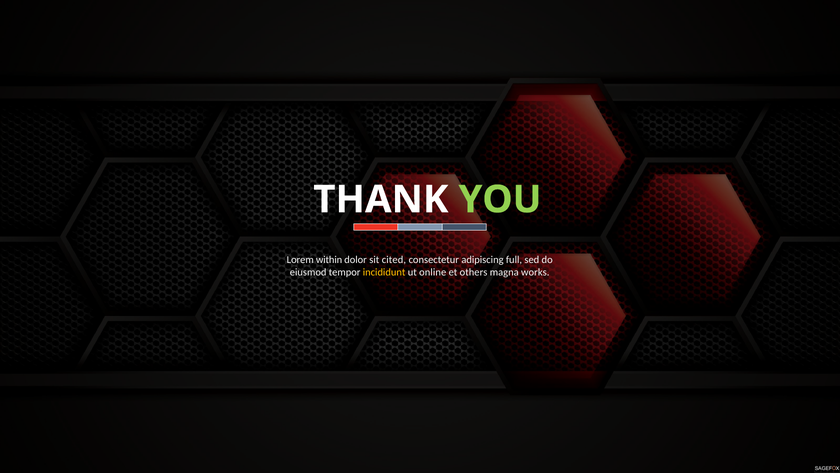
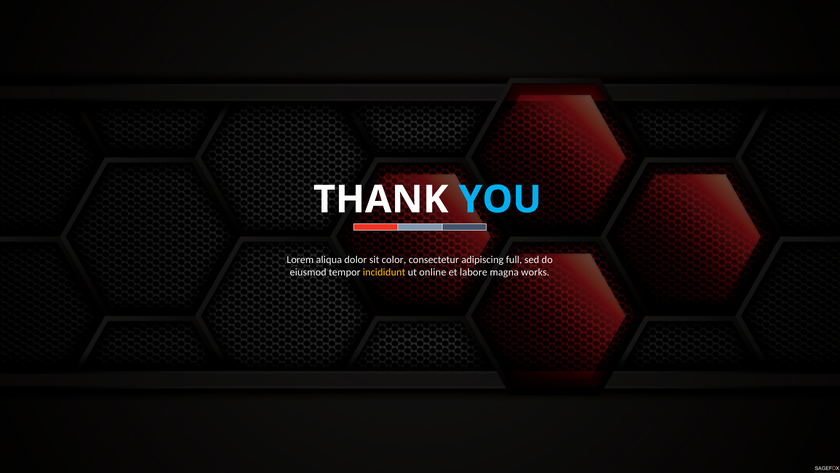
YOU colour: light green -> light blue
within: within -> aliqua
cited: cited -> color
others: others -> labore
